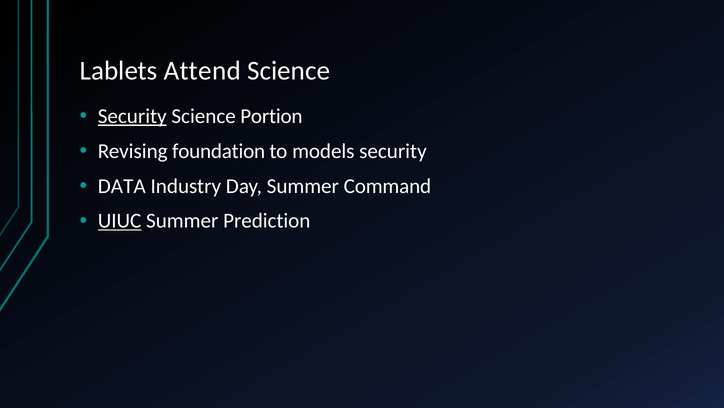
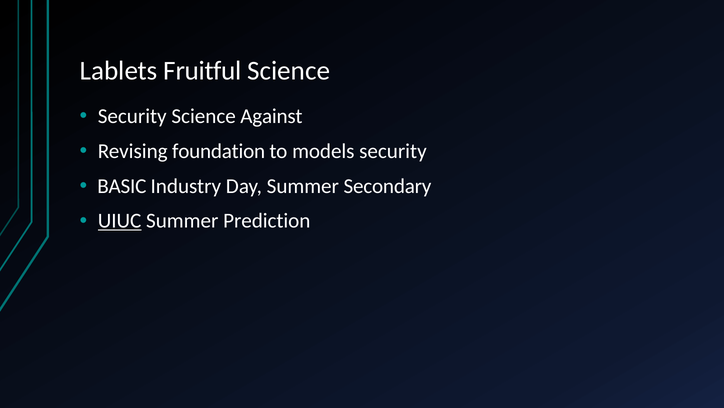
Attend: Attend -> Fruitful
Security at (132, 116) underline: present -> none
Portion: Portion -> Against
DATA: DATA -> BASIC
Command: Command -> Secondary
